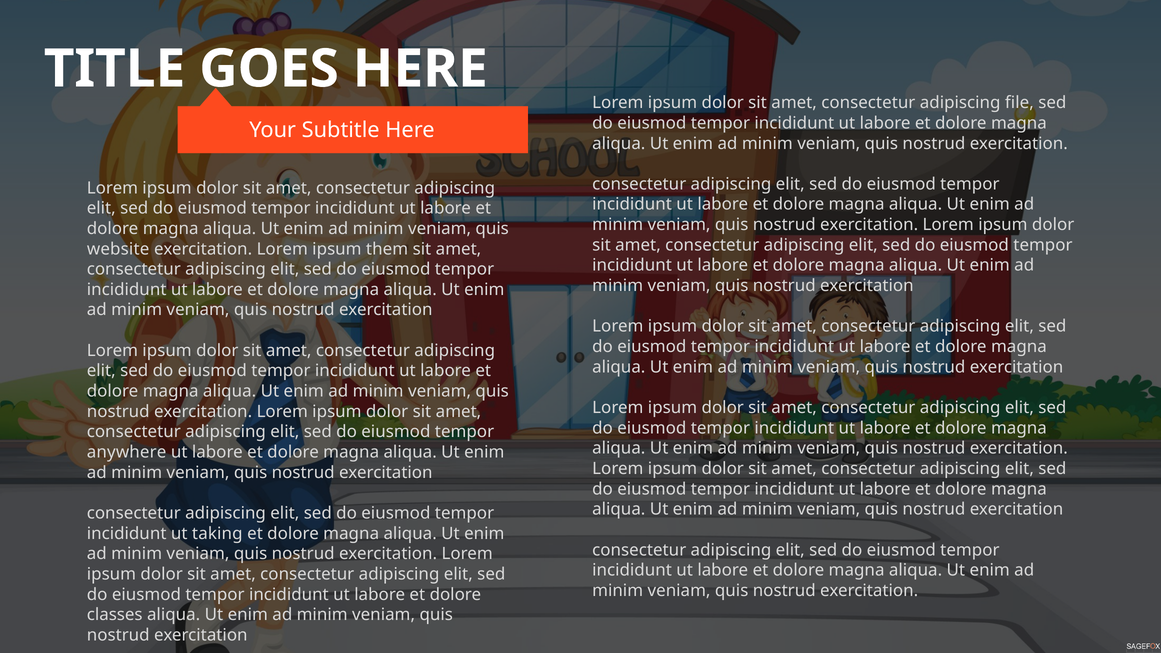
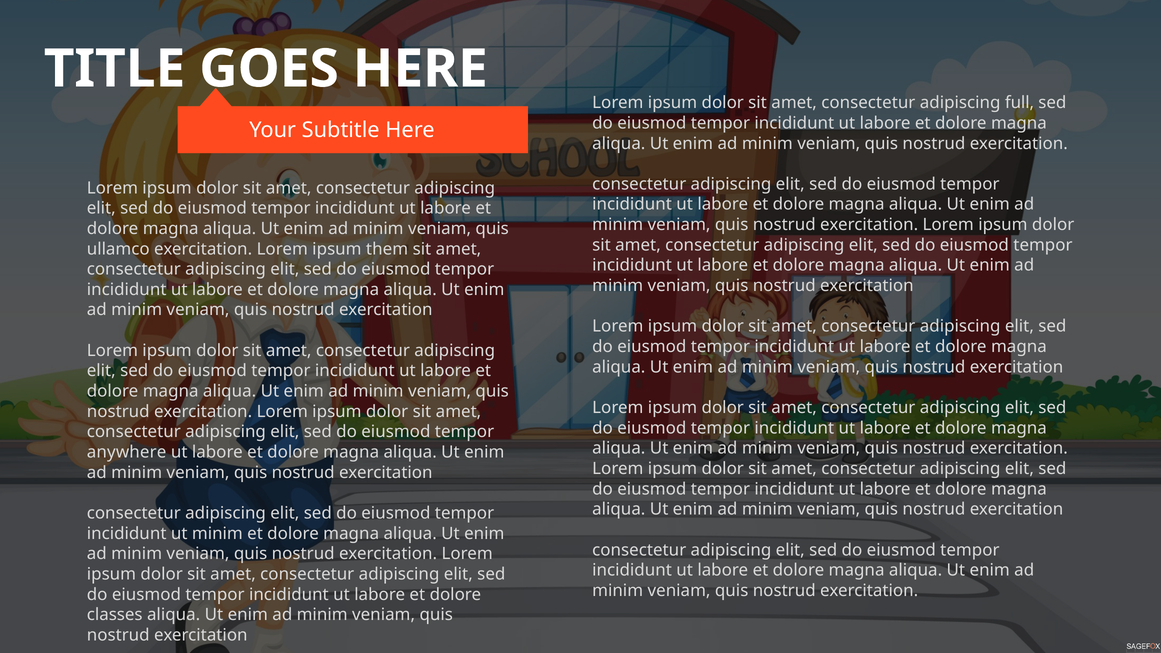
file: file -> full
website: website -> ullamco
ut taking: taking -> minim
